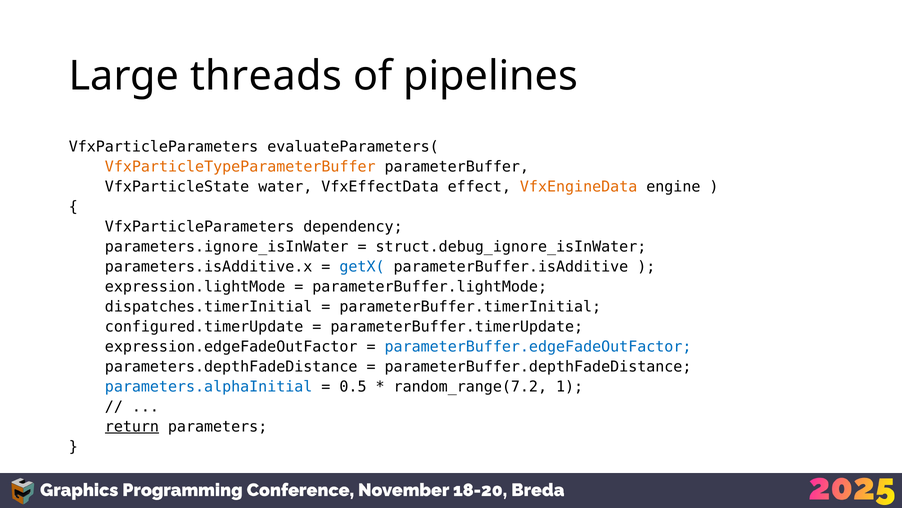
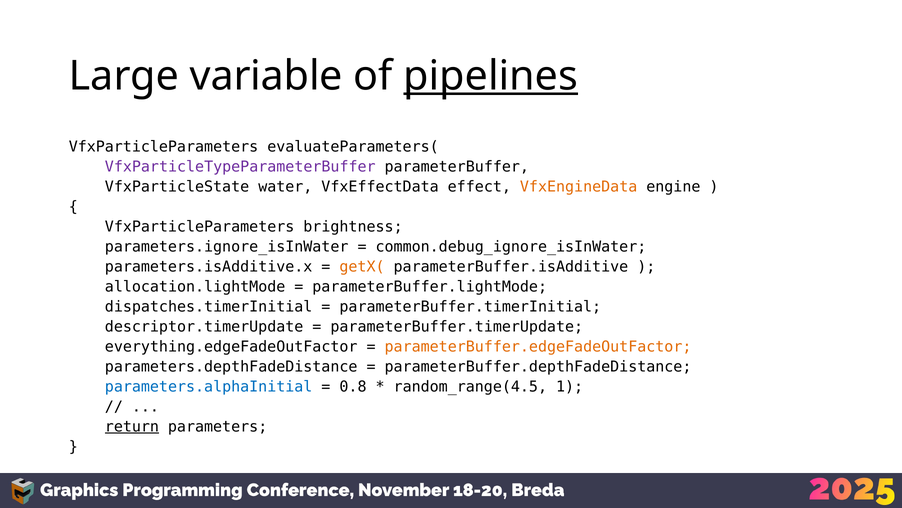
threads: threads -> variable
pipelines underline: none -> present
VfxParticleTypeParameterBuffer colour: orange -> purple
dependency: dependency -> brightness
struct.debug_ignore_isInWater: struct.debug_ignore_isInWater -> common.debug_ignore_isInWater
getX( colour: blue -> orange
expression.lightMode: expression.lightMode -> allocation.lightMode
configured.timerUpdate: configured.timerUpdate -> descriptor.timerUpdate
expression.edgeFadeOutFactor: expression.edgeFadeOutFactor -> everything.edgeFadeOutFactor
parameterBuffer.edgeFadeOutFactor colour: blue -> orange
0.5: 0.5 -> 0.8
random_range(7.2: random_range(7.2 -> random_range(4.5
